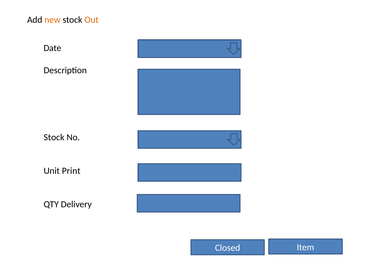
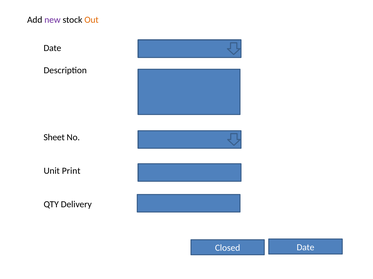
new colour: orange -> purple
Stock at (54, 138): Stock -> Sheet
Item at (305, 248): Item -> Date
